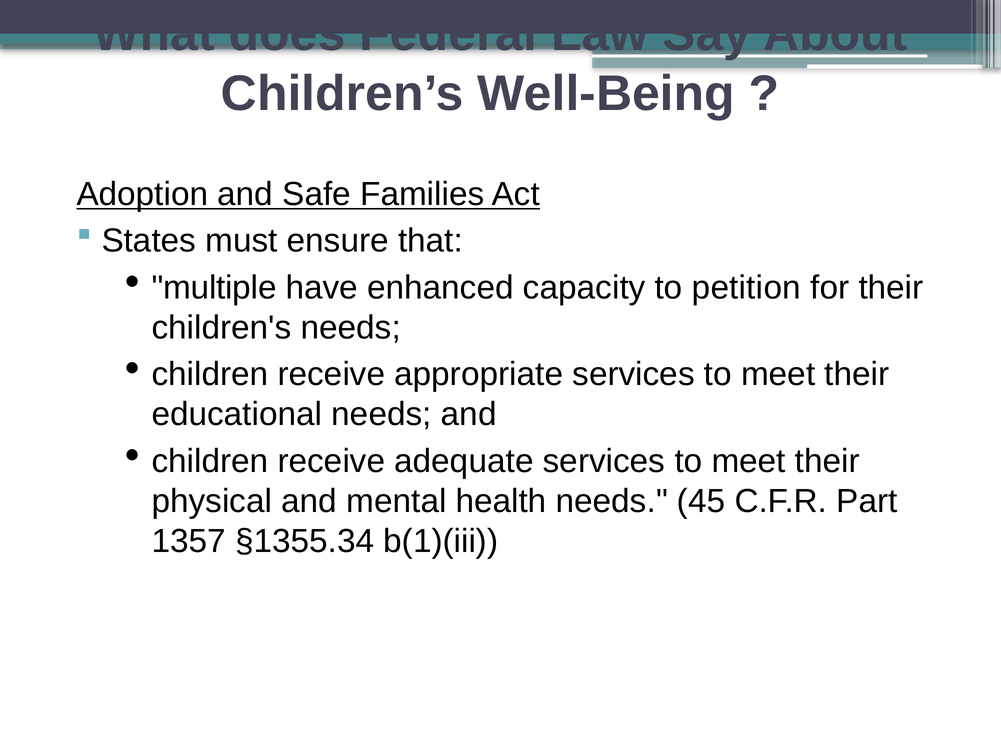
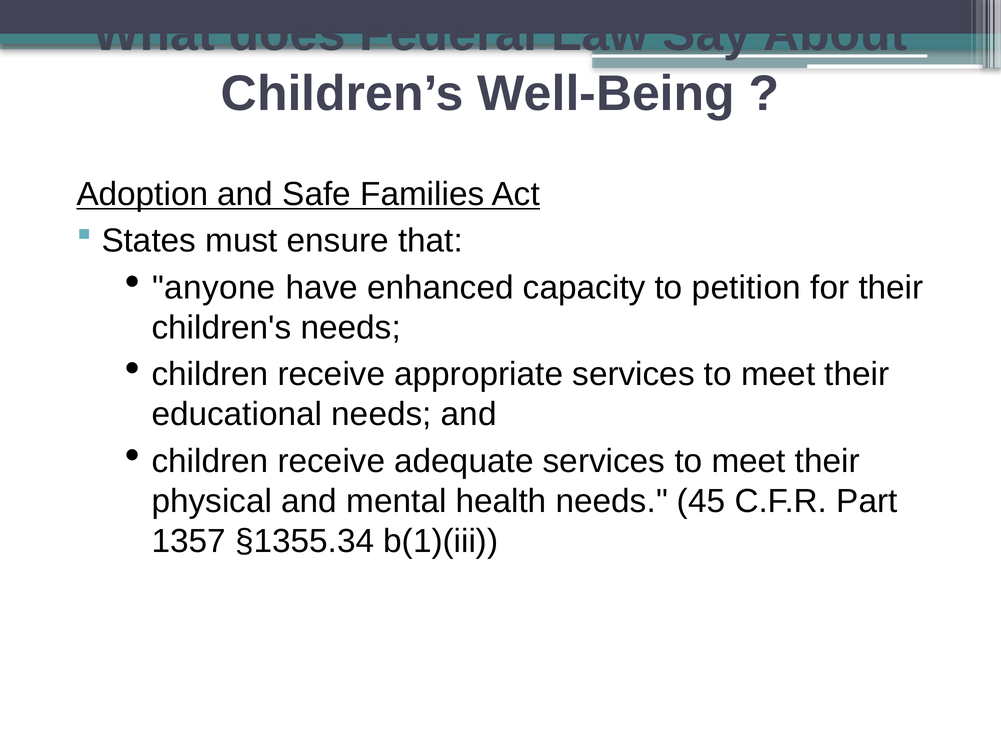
multiple: multiple -> anyone
